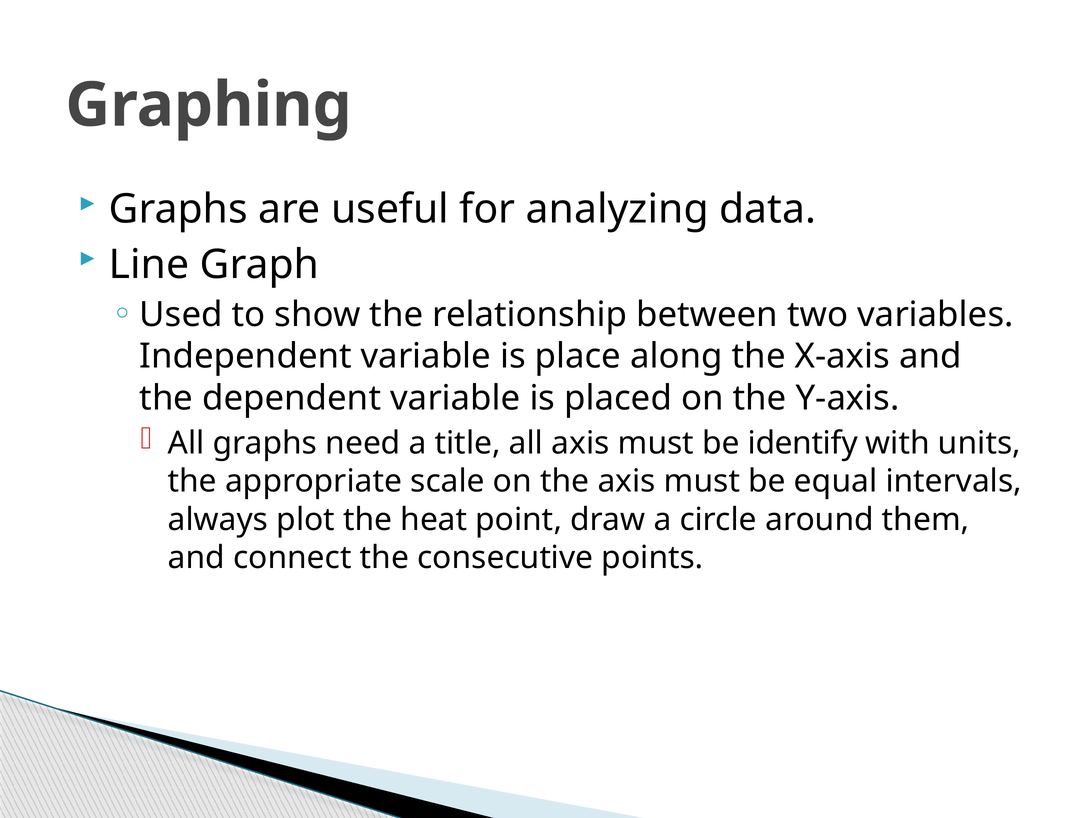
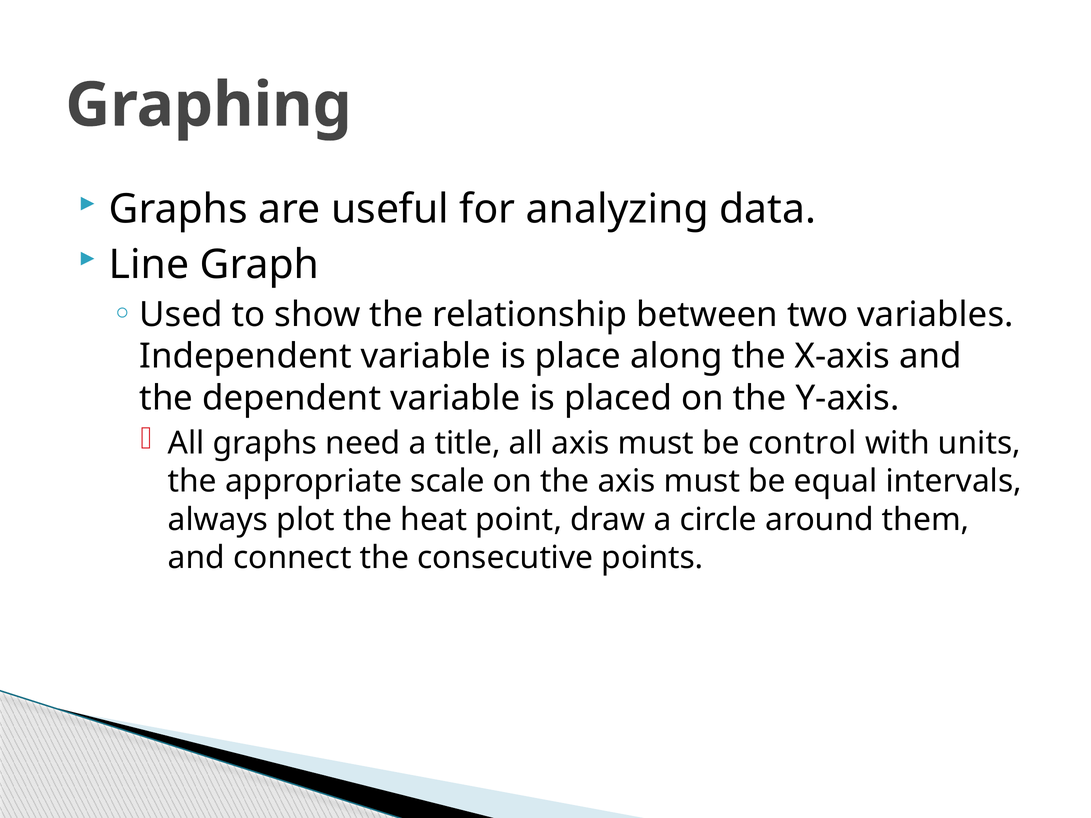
identify: identify -> control
